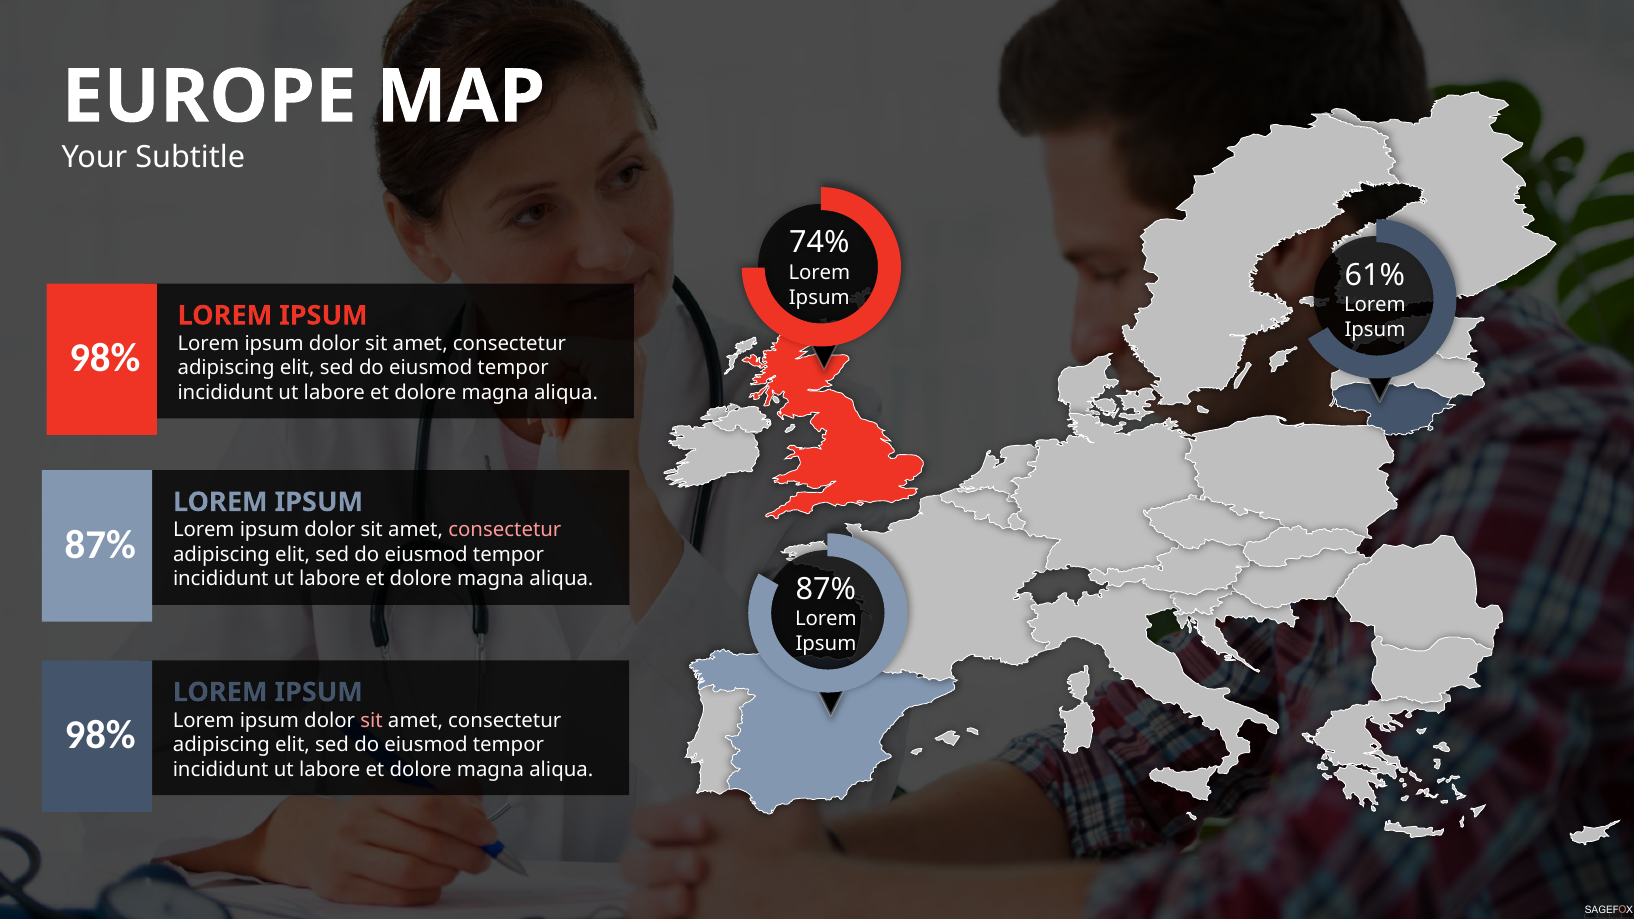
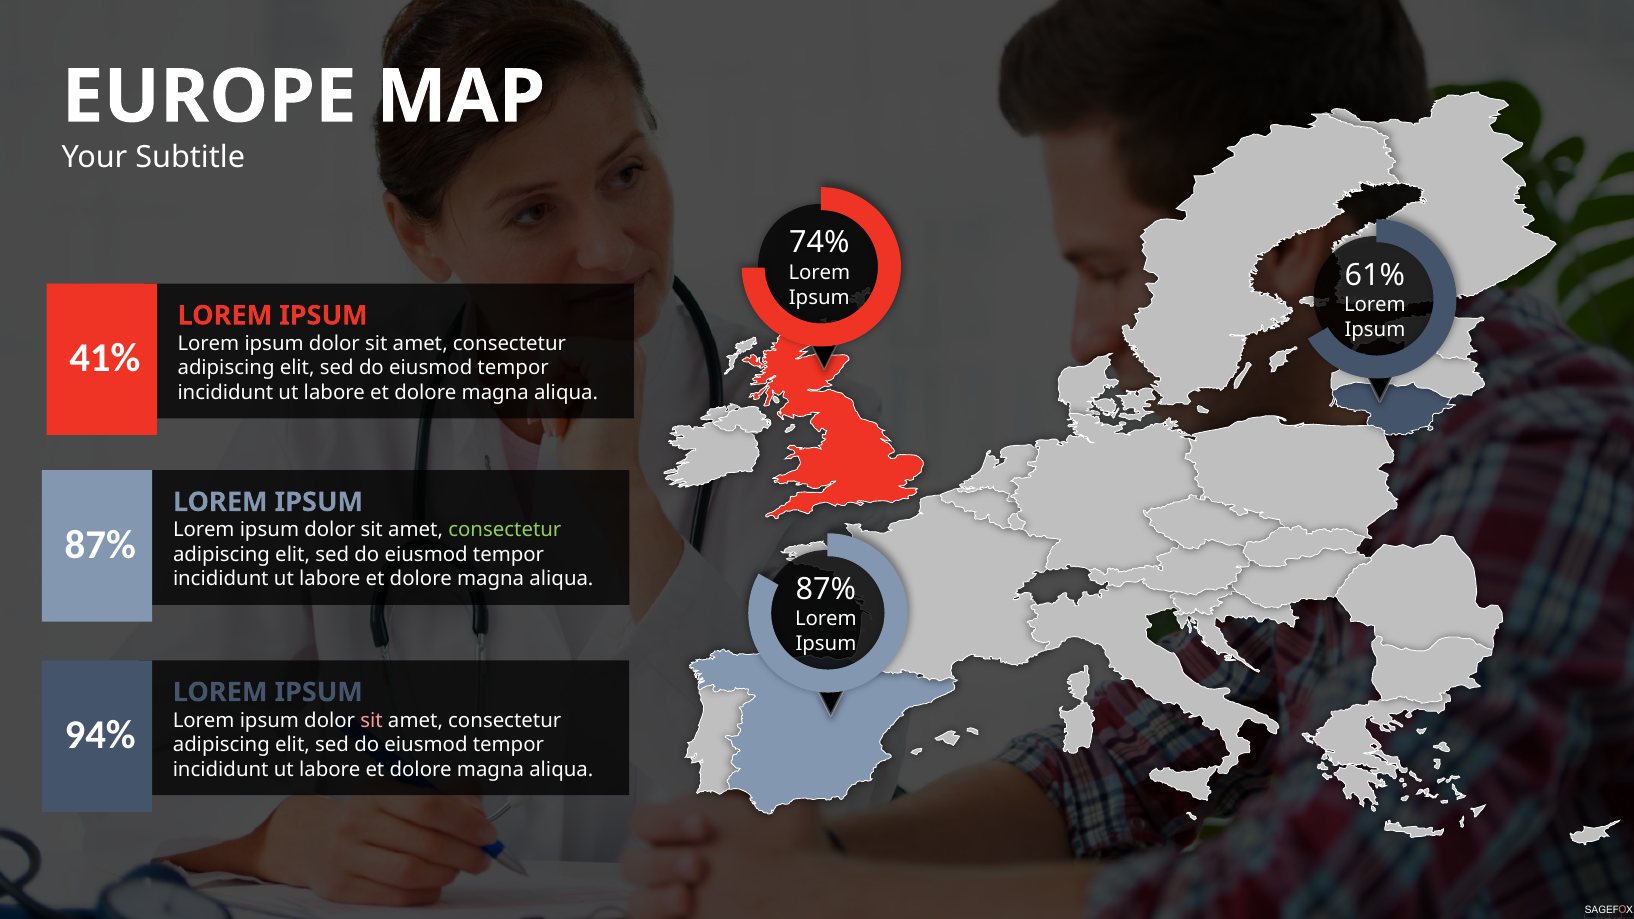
98% at (105, 358): 98% -> 41%
consectetur at (505, 530) colour: pink -> light green
98% at (100, 735): 98% -> 94%
